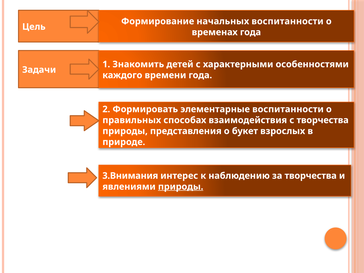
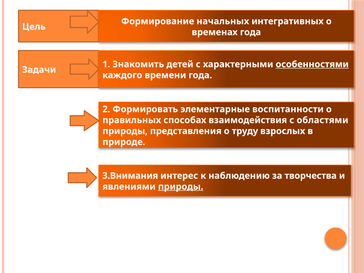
воспитанности at (288, 21): воспитанности -> интегративных
особенностями underline: none -> present
с творчества: творчества -> областями
букет: букет -> труду
